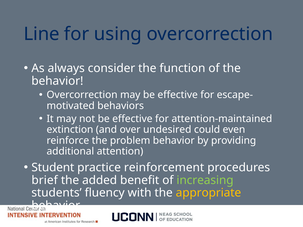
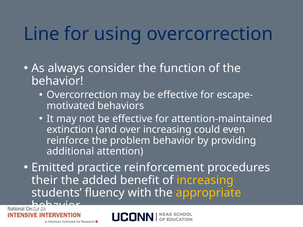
over undesired: undesired -> increasing
Student: Student -> Emitted
brief: brief -> their
increasing at (205, 180) colour: light green -> yellow
